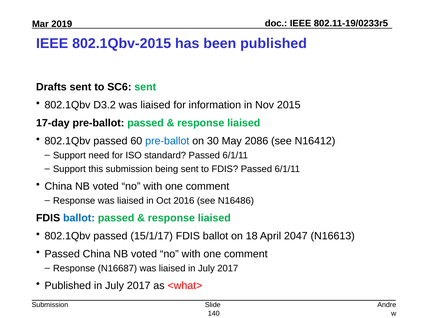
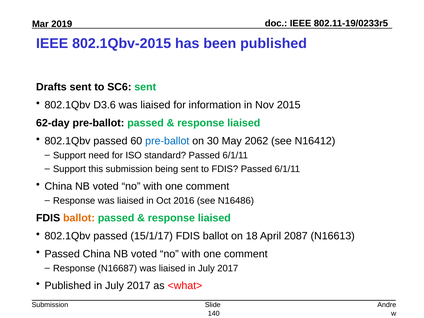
D3.2: D3.2 -> D3.6
17-day: 17-day -> 62-day
2086: 2086 -> 2062
ballot at (79, 218) colour: blue -> orange
2047: 2047 -> 2087
